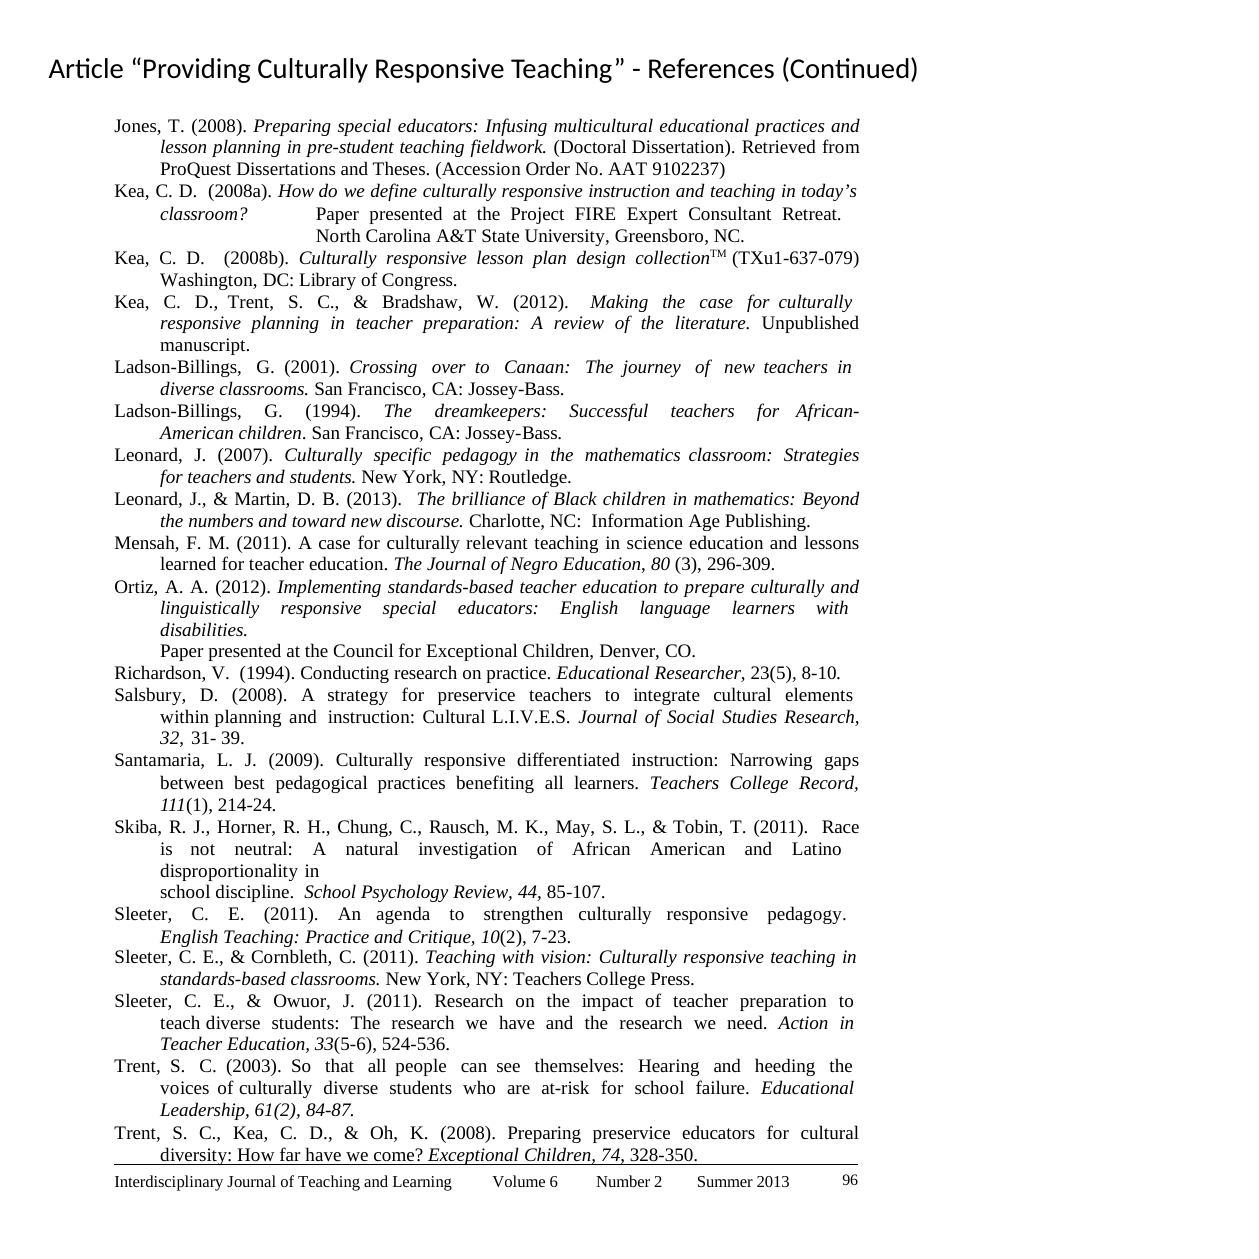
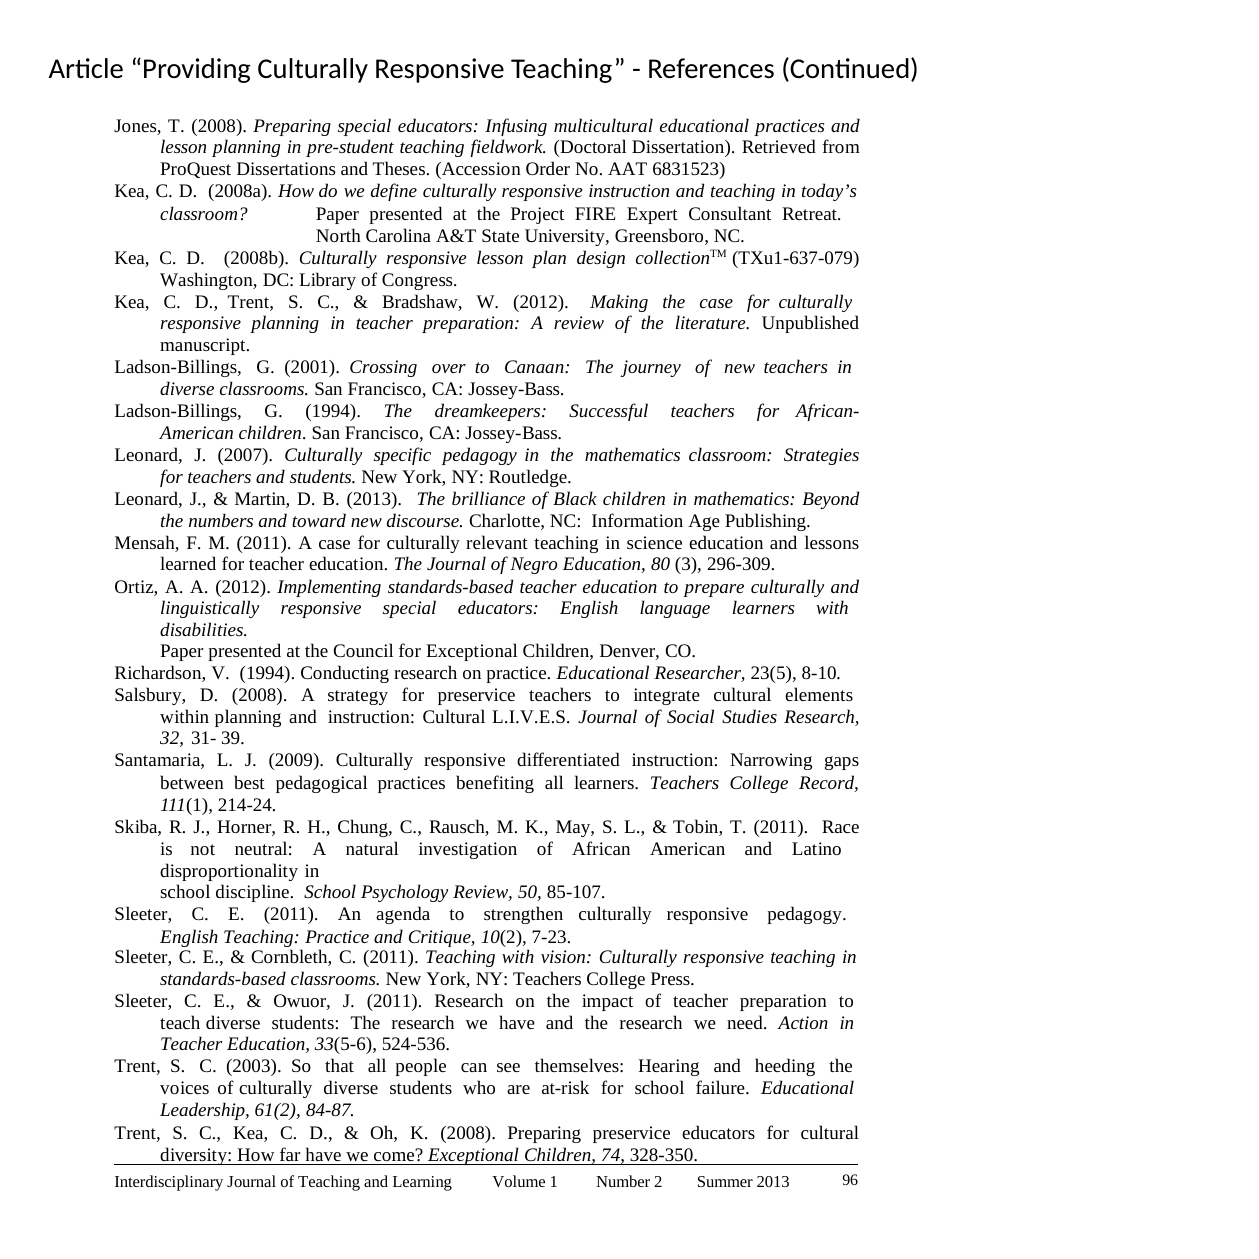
9102237: 9102237 -> 6831523
44: 44 -> 50
6: 6 -> 1
